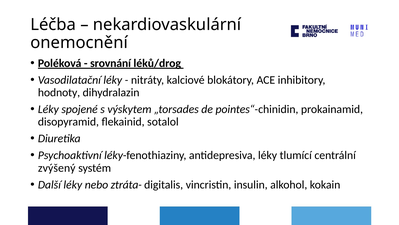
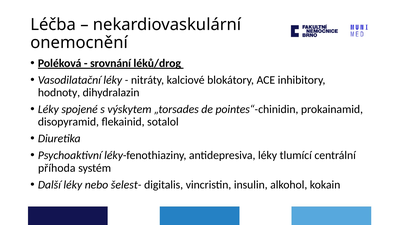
zvýšený: zvýšený -> příhoda
ztráta-: ztráta- -> šelest-
